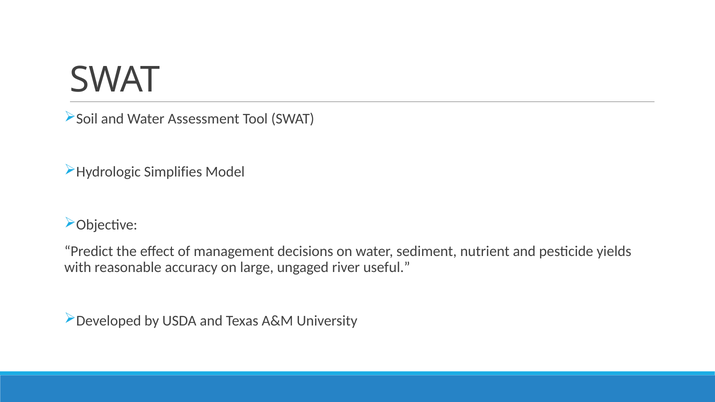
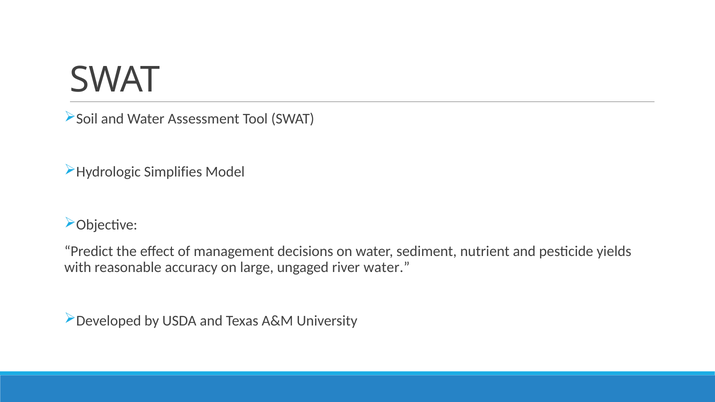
river useful: useful -> water
